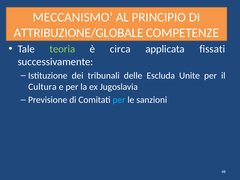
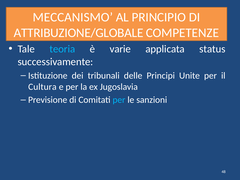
teoria colour: light green -> light blue
circa: circa -> varie
fissati: fissati -> status
Escluda: Escluda -> Principi
